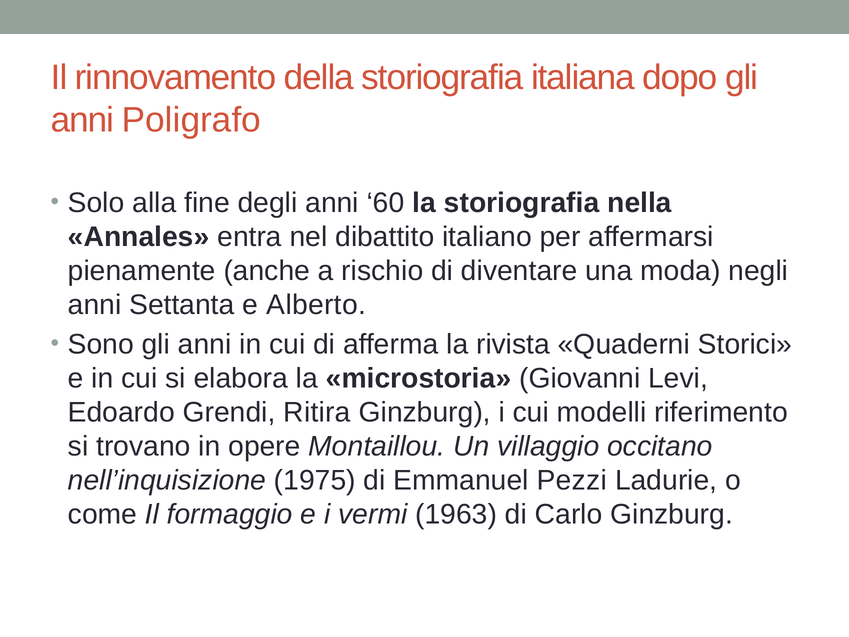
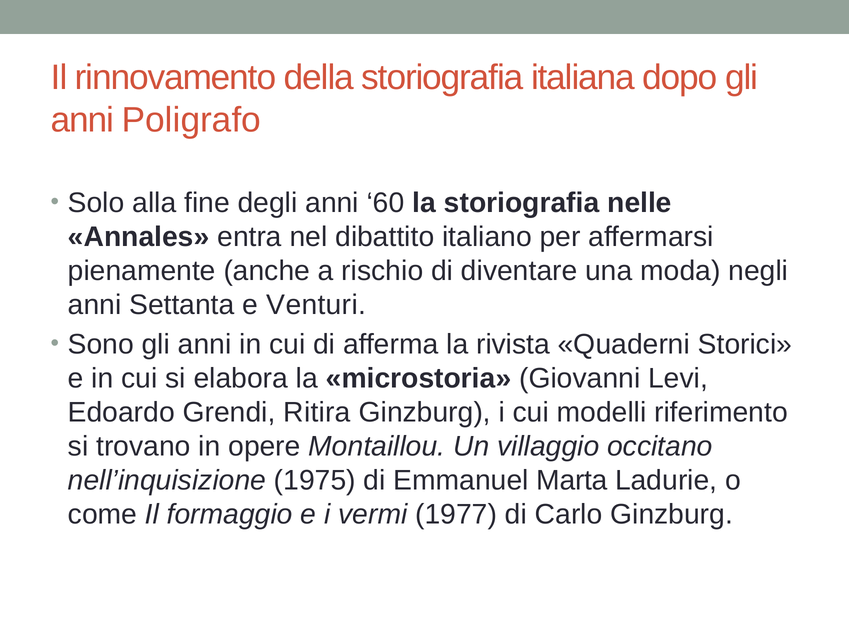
nella: nella -> nelle
Alberto: Alberto -> Venturi
Pezzi: Pezzi -> Marta
1963: 1963 -> 1977
